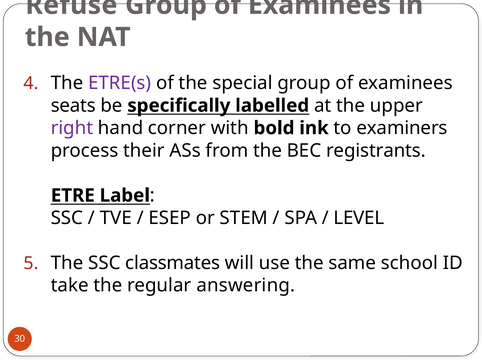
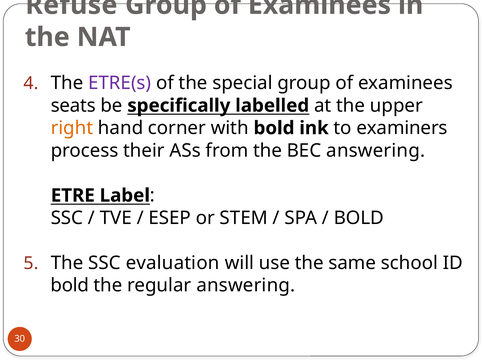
right colour: purple -> orange
BEC registrants: registrants -> answering
LEVEL at (359, 218): LEVEL -> BOLD
classmates: classmates -> evaluation
take at (70, 286): take -> bold
